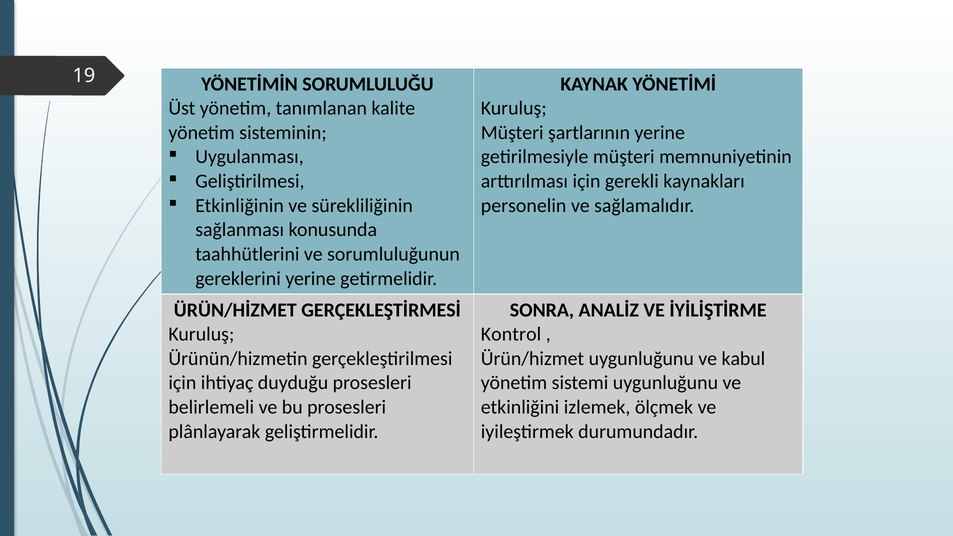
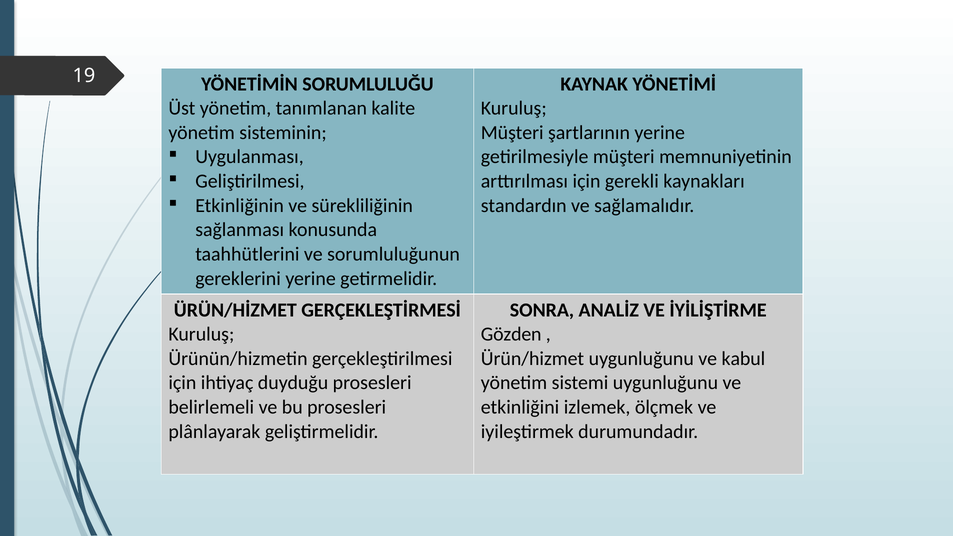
personelin: personelin -> standardın
Kontrol: Kontrol -> Gözden
